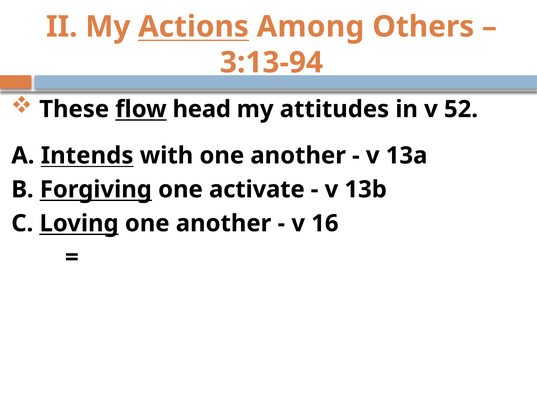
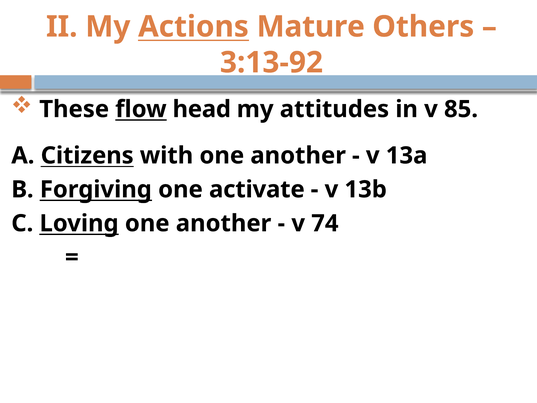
Among: Among -> Mature
3:13-94: 3:13-94 -> 3:13-92
52: 52 -> 85
Intends: Intends -> Citizens
16: 16 -> 74
